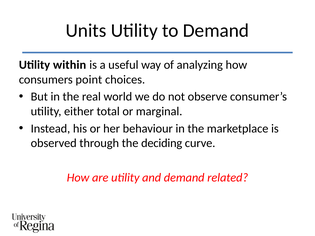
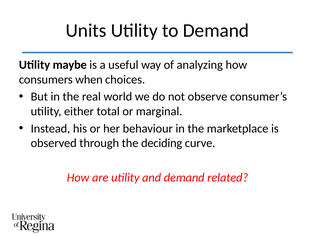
within: within -> maybe
point: point -> when
